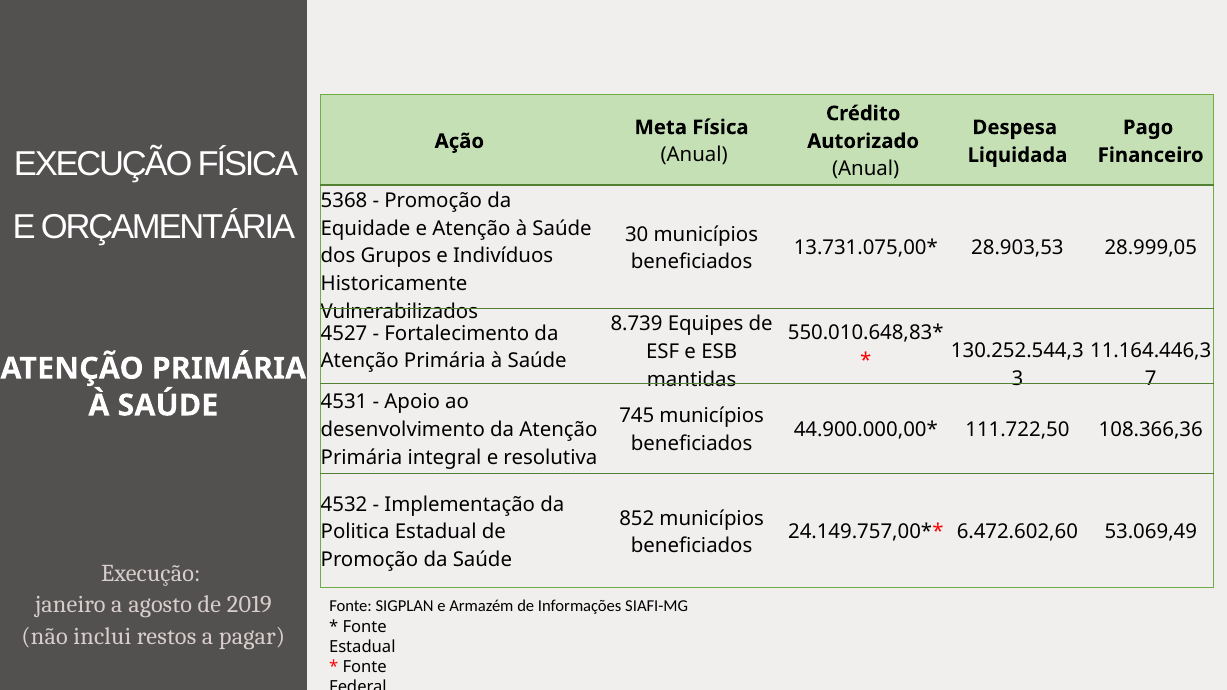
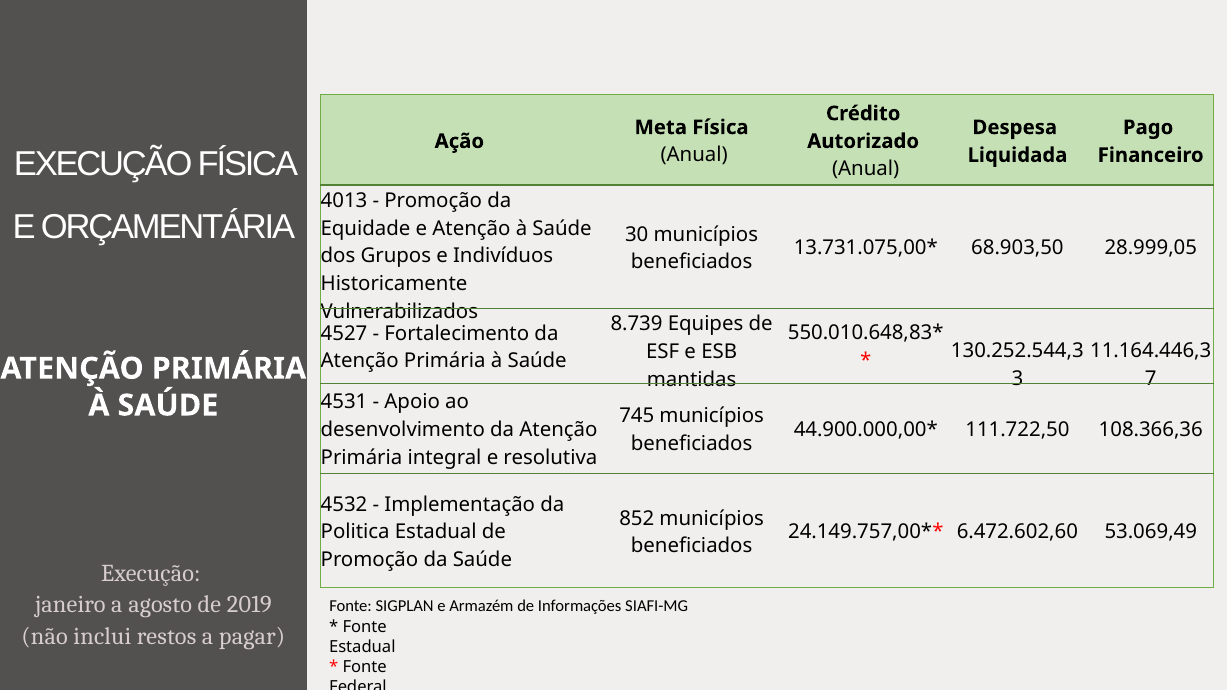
5368: 5368 -> 4013
28.903,53: 28.903,53 -> 68.903,50
